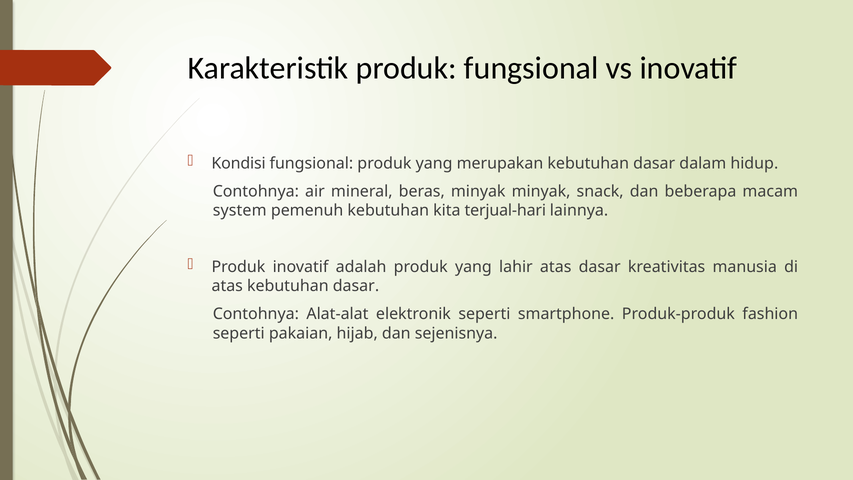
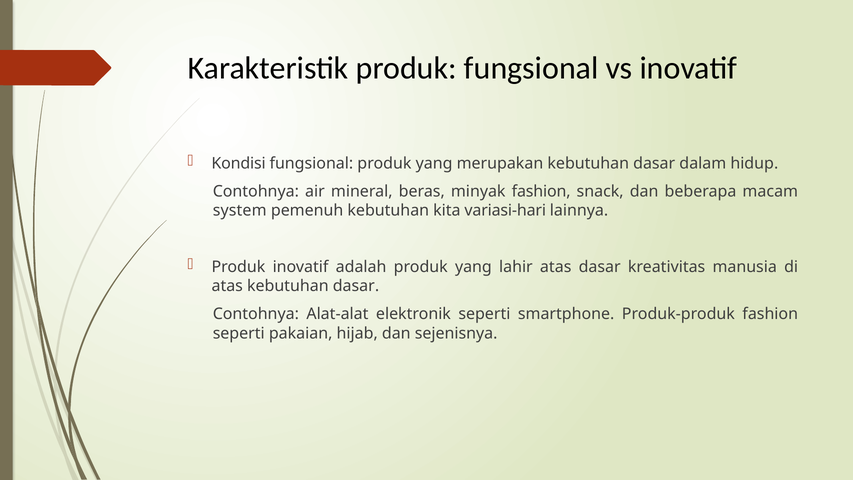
minyak minyak: minyak -> fashion
terjual-hari: terjual-hari -> variasi-hari
